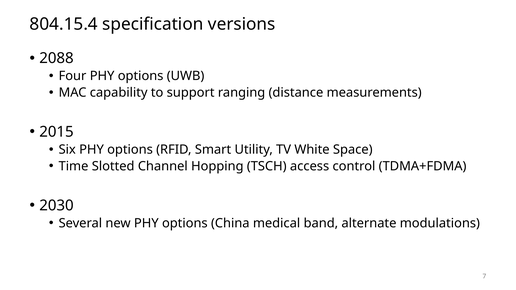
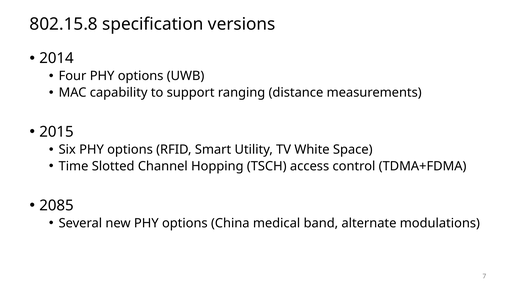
804.15.4: 804.15.4 -> 802.15.8
2088: 2088 -> 2014
2030: 2030 -> 2085
